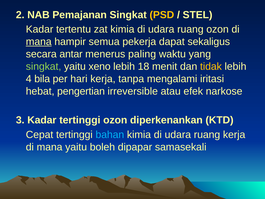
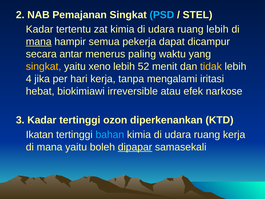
PSD colour: yellow -> light blue
ruang ozon: ozon -> lebih
sekaligus: sekaligus -> dicampur
singkat at (44, 66) colour: light green -> yellow
18: 18 -> 52
bila: bila -> jika
pengertian: pengertian -> biokimiawi
Cepat: Cepat -> Ikatan
dipapar underline: none -> present
